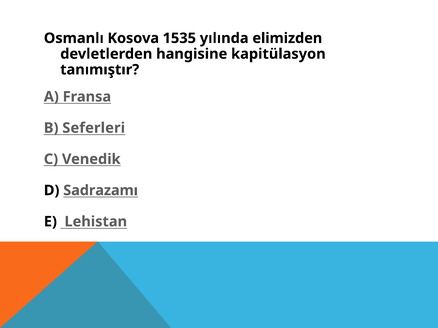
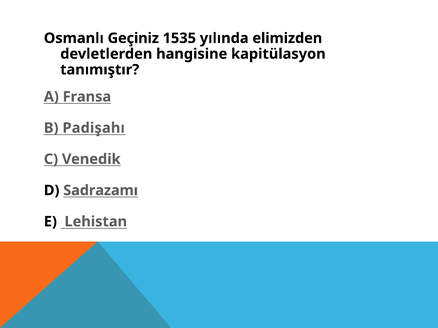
Kosova: Kosova -> Geçiniz
Seferleri: Seferleri -> Padişahı
